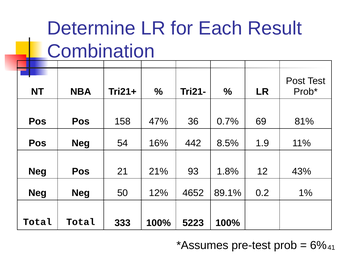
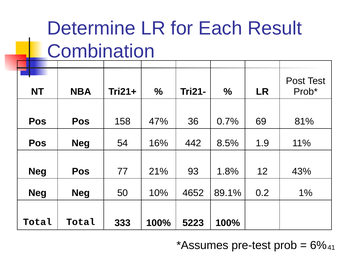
21: 21 -> 77
12%: 12% -> 10%
